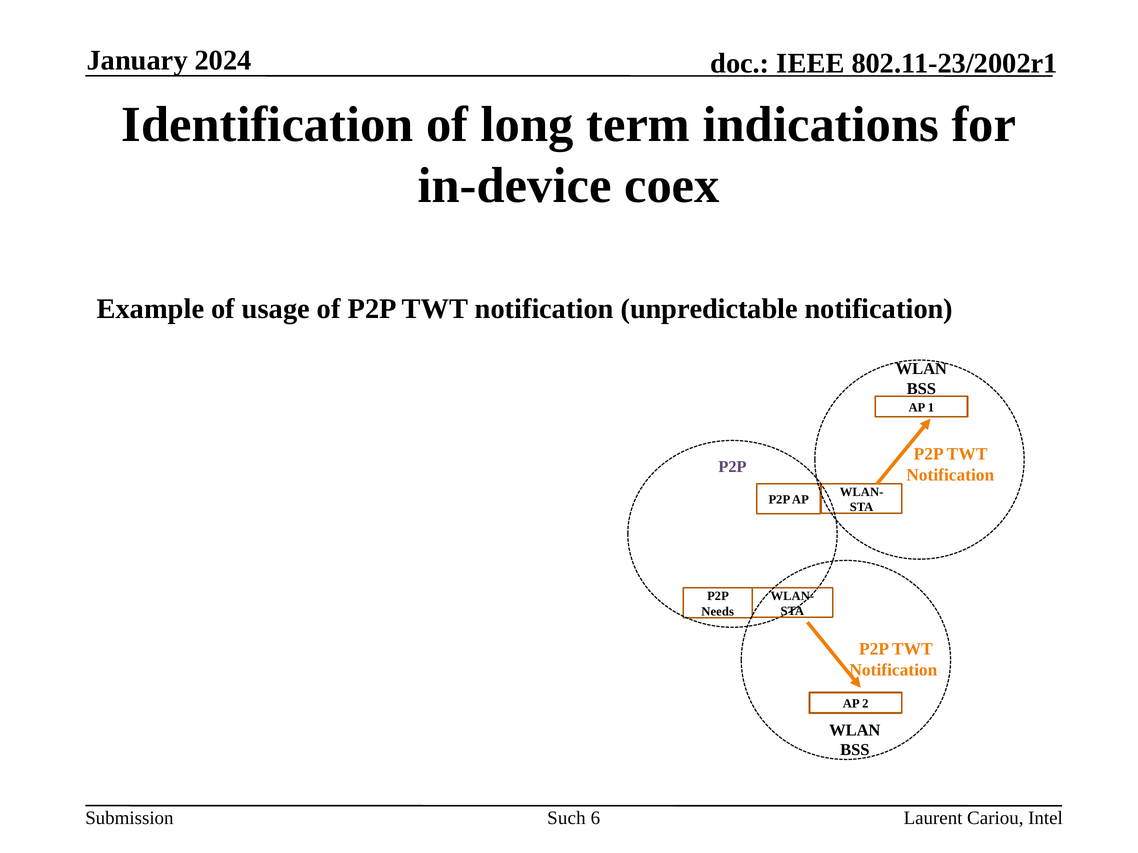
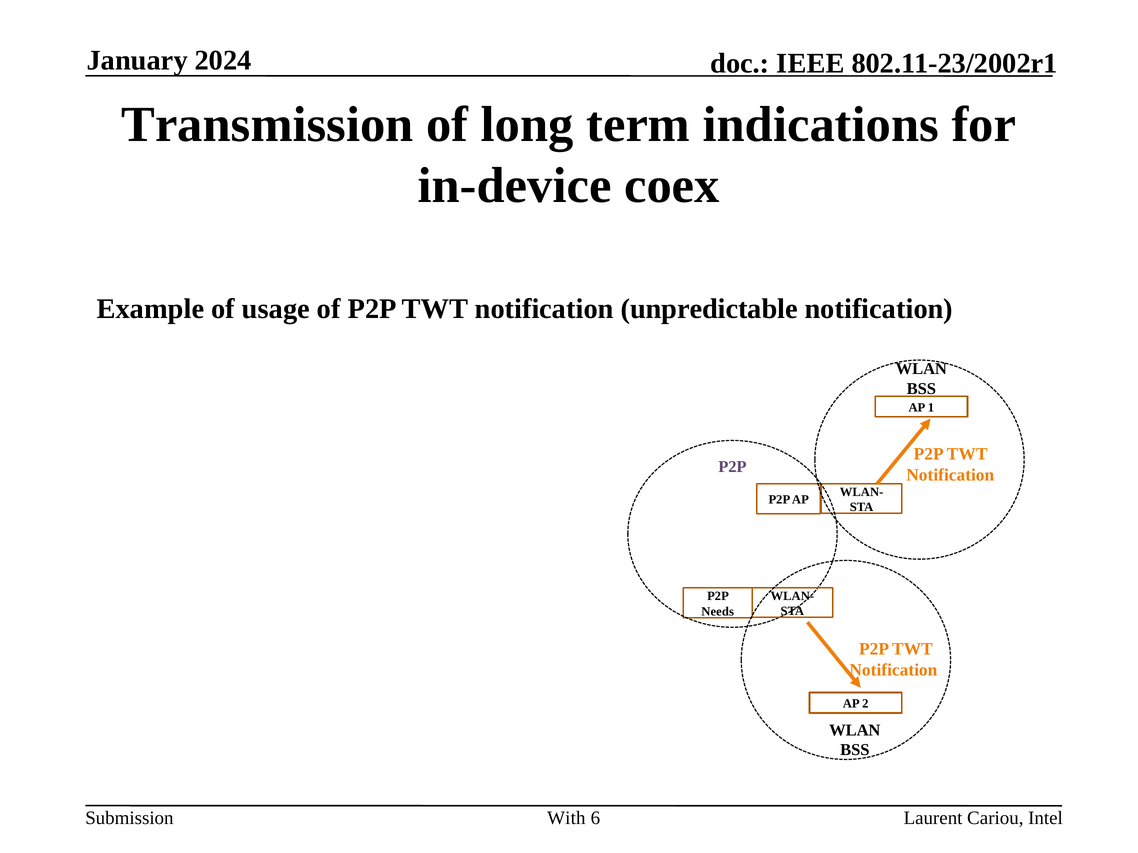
Identification: Identification -> Transmission
Such: Such -> With
